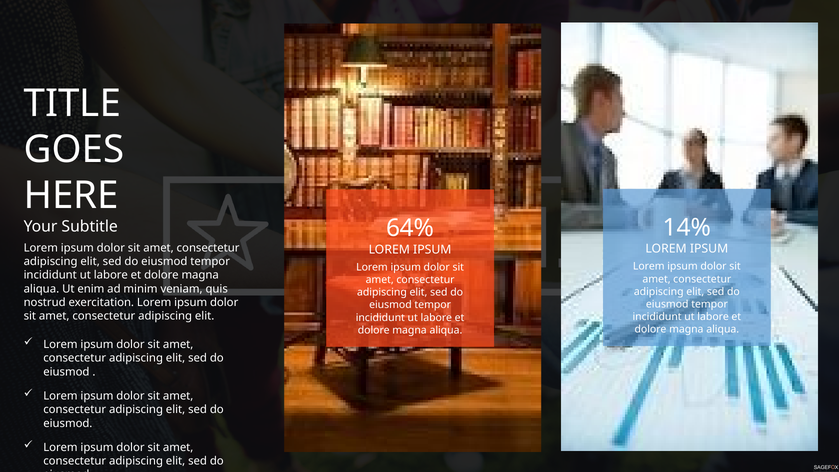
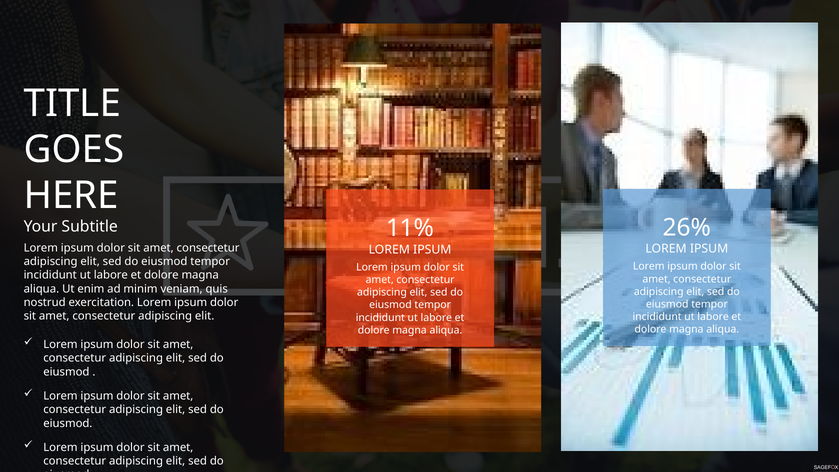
14%: 14% -> 26%
64%: 64% -> 11%
